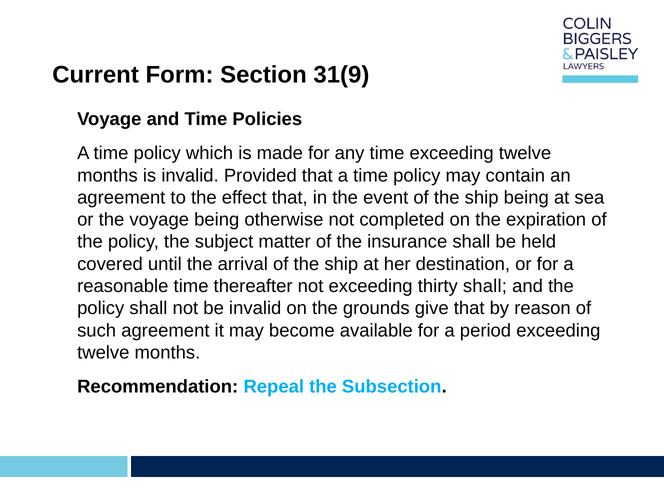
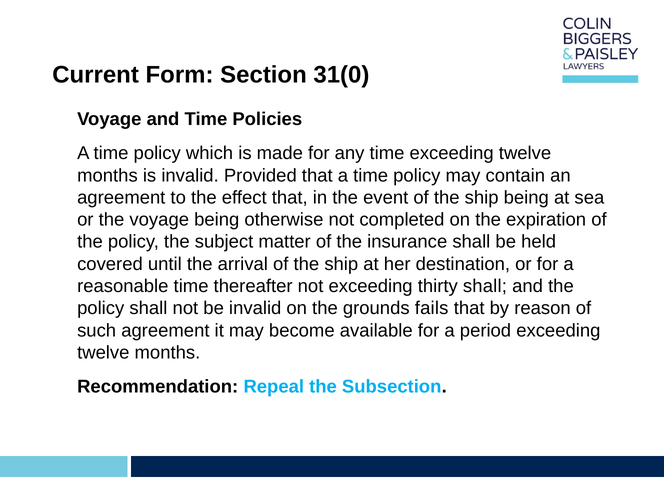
31(9: 31(9 -> 31(0
give: give -> fails
